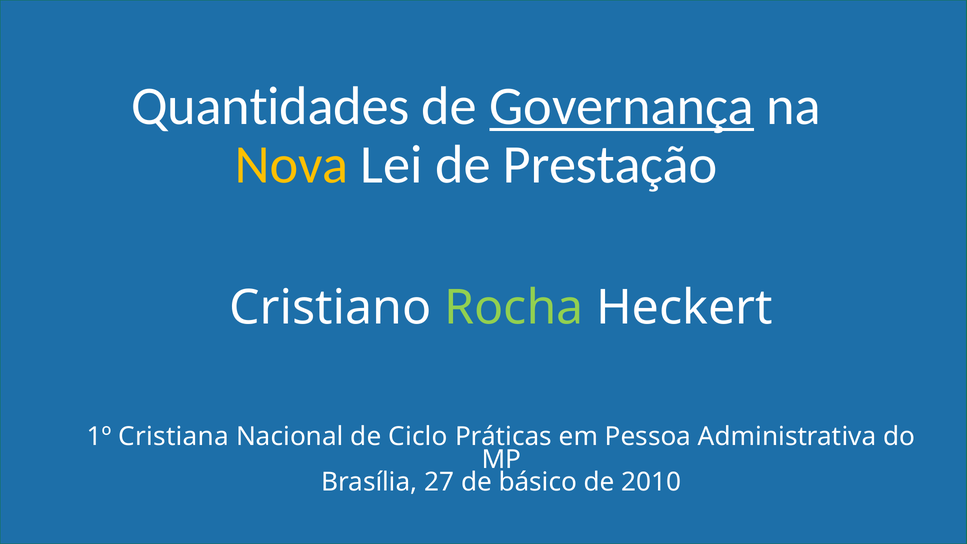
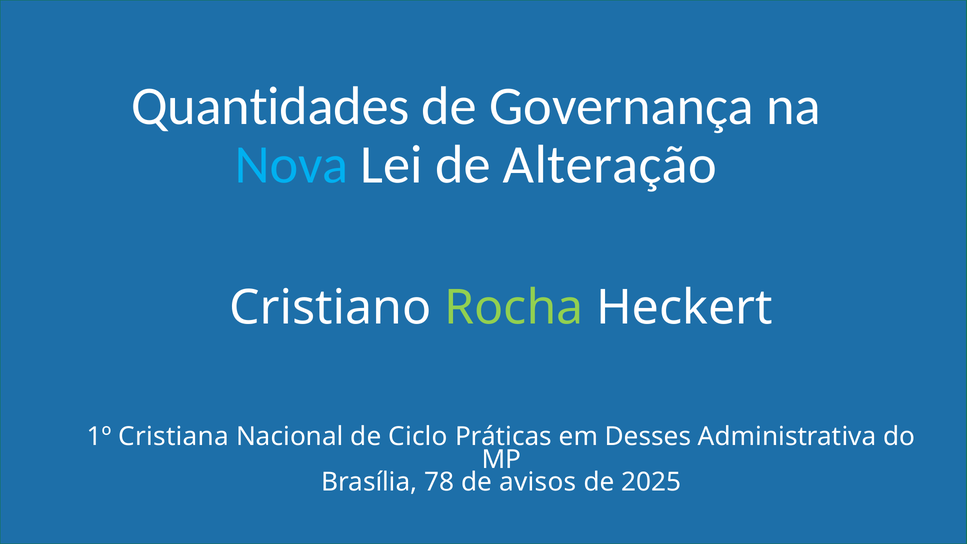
Governança underline: present -> none
Nova colour: yellow -> light blue
Prestação: Prestação -> Alteração
Pessoa: Pessoa -> Desses
27: 27 -> 78
básico: básico -> avisos
2010: 2010 -> 2025
